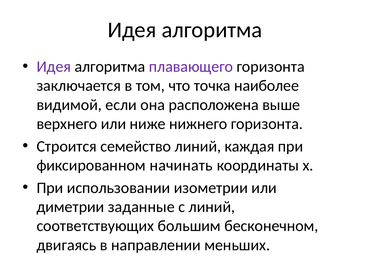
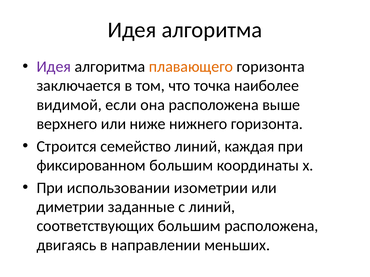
плавающего colour: purple -> orange
фиксированном начинать: начинать -> большим
большим бесконечном: бесконечном -> расположена
